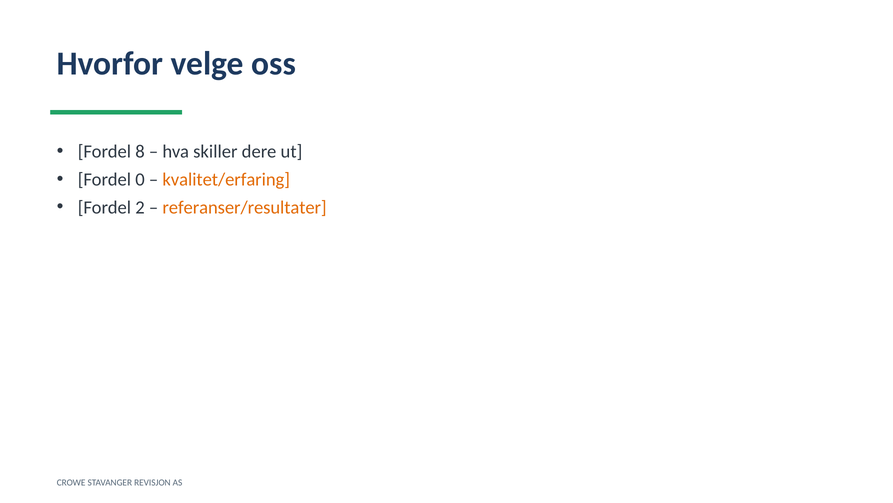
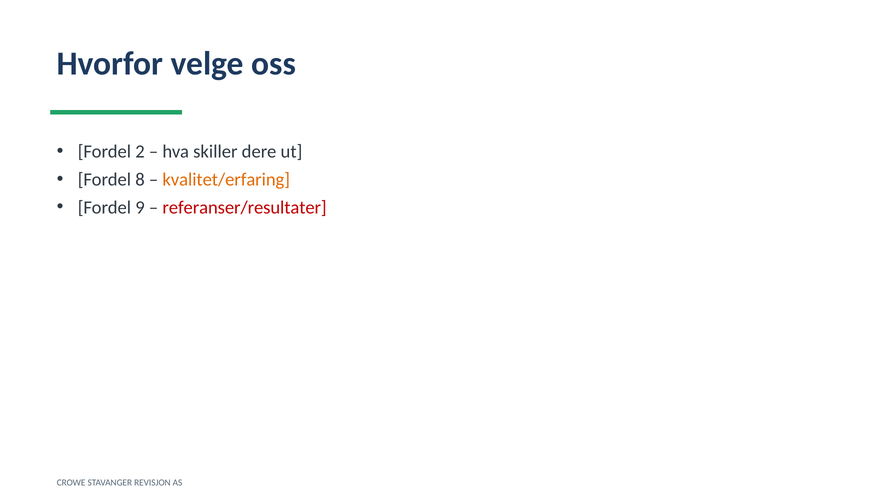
8: 8 -> 2
0: 0 -> 8
2: 2 -> 9
referanser/resultater colour: orange -> red
